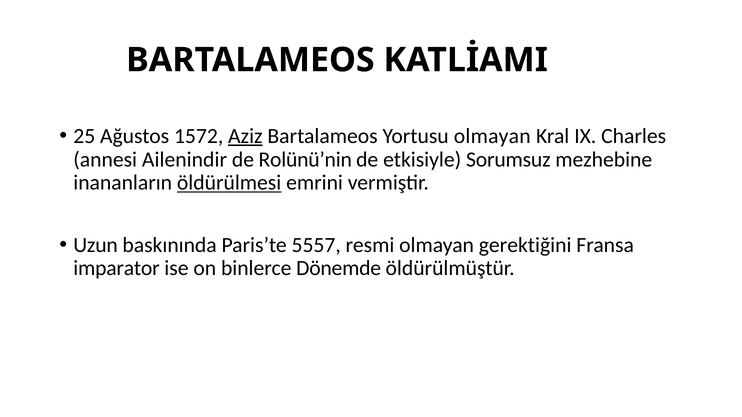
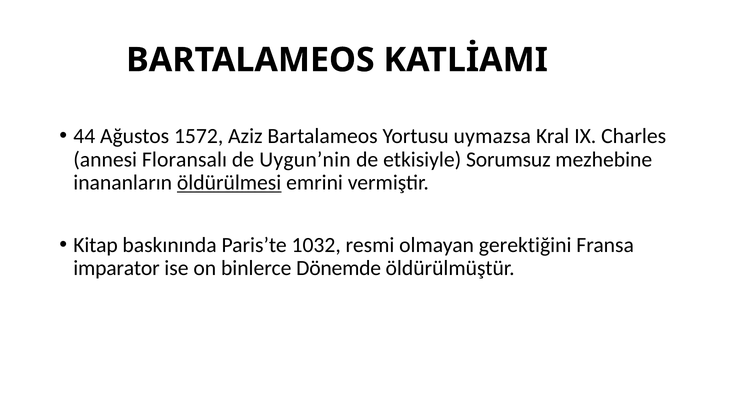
25: 25 -> 44
Aziz underline: present -> none
Yortusu olmayan: olmayan -> uymazsa
Ailenindir: Ailenindir -> Floransalı
Rolünü’nin: Rolünü’nin -> Uygun’nin
Uzun: Uzun -> Kitap
5557: 5557 -> 1032
